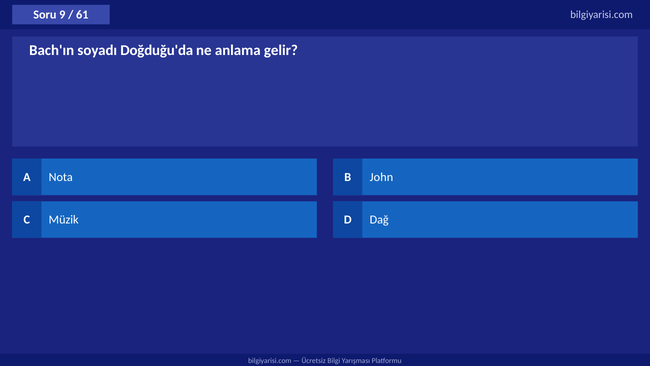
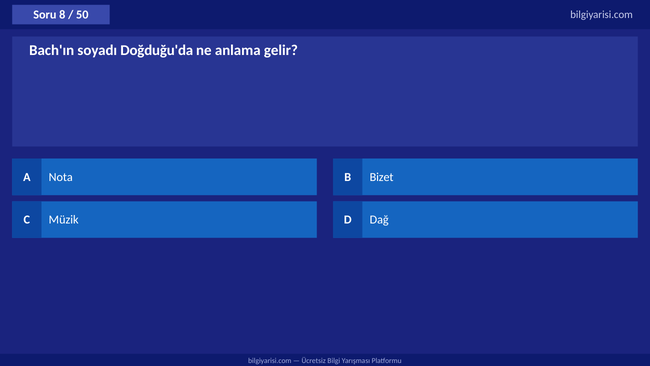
9: 9 -> 8
61: 61 -> 50
John: John -> Bizet
